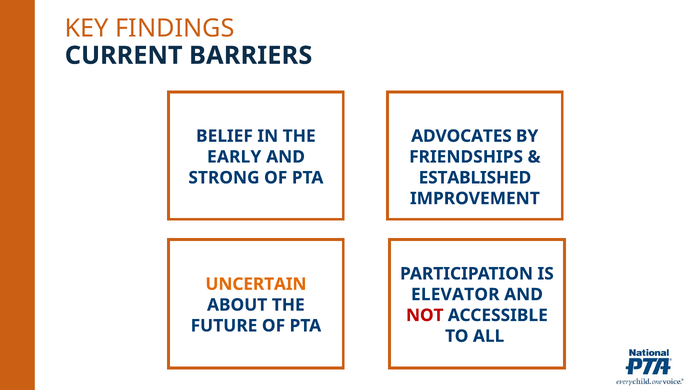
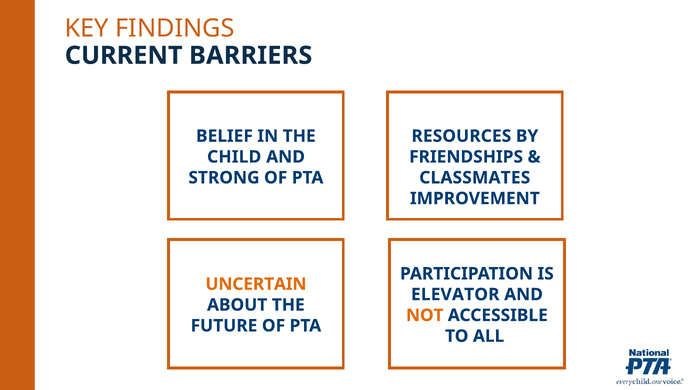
ADVOCATES: ADVOCATES -> RESOURCES
EARLY: EARLY -> CHILD
ESTABLISHED: ESTABLISHED -> CLASSMATES
NOT colour: red -> orange
